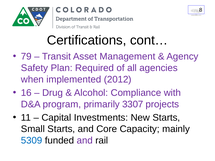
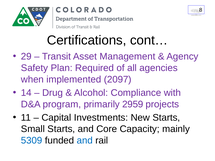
79: 79 -> 29
2012: 2012 -> 2097
16: 16 -> 14
3307: 3307 -> 2959
and at (85, 141) colour: purple -> blue
